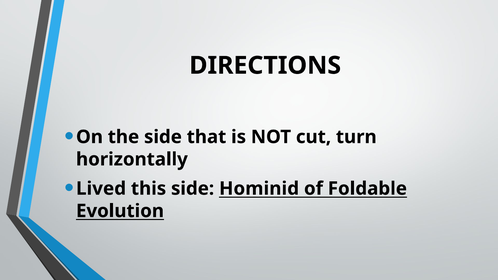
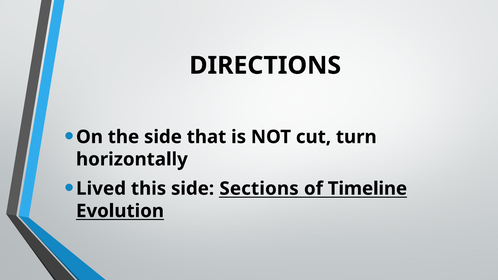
Hominid: Hominid -> Sections
Foldable: Foldable -> Timeline
